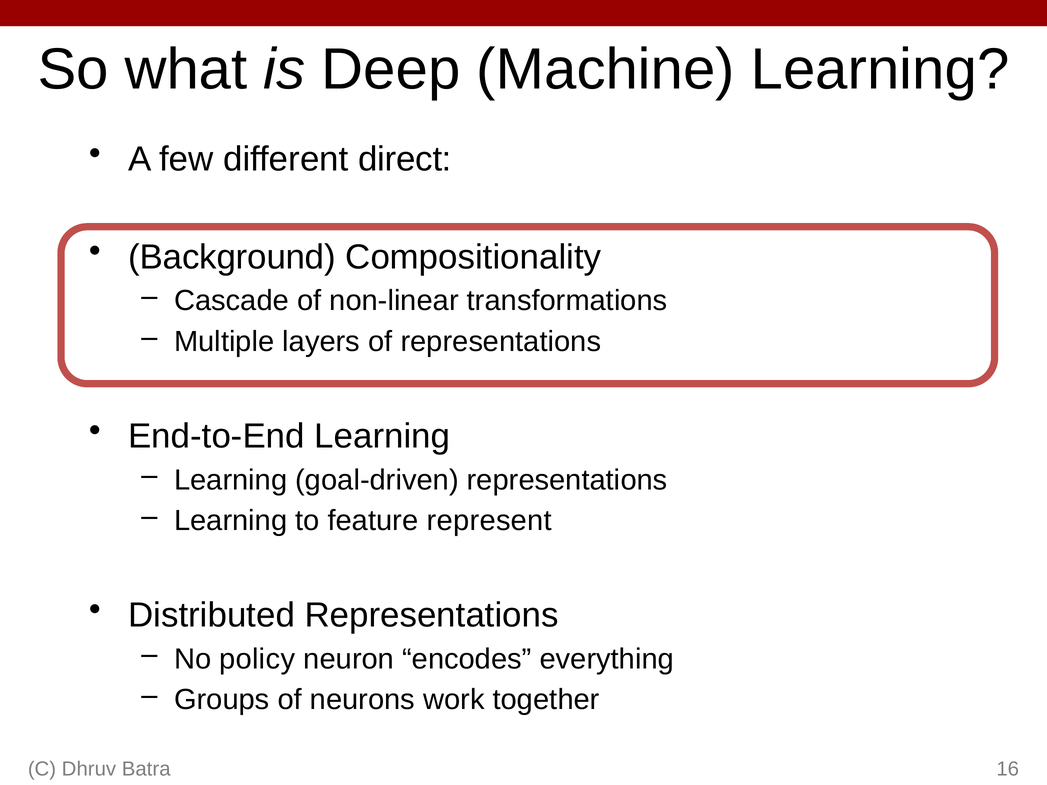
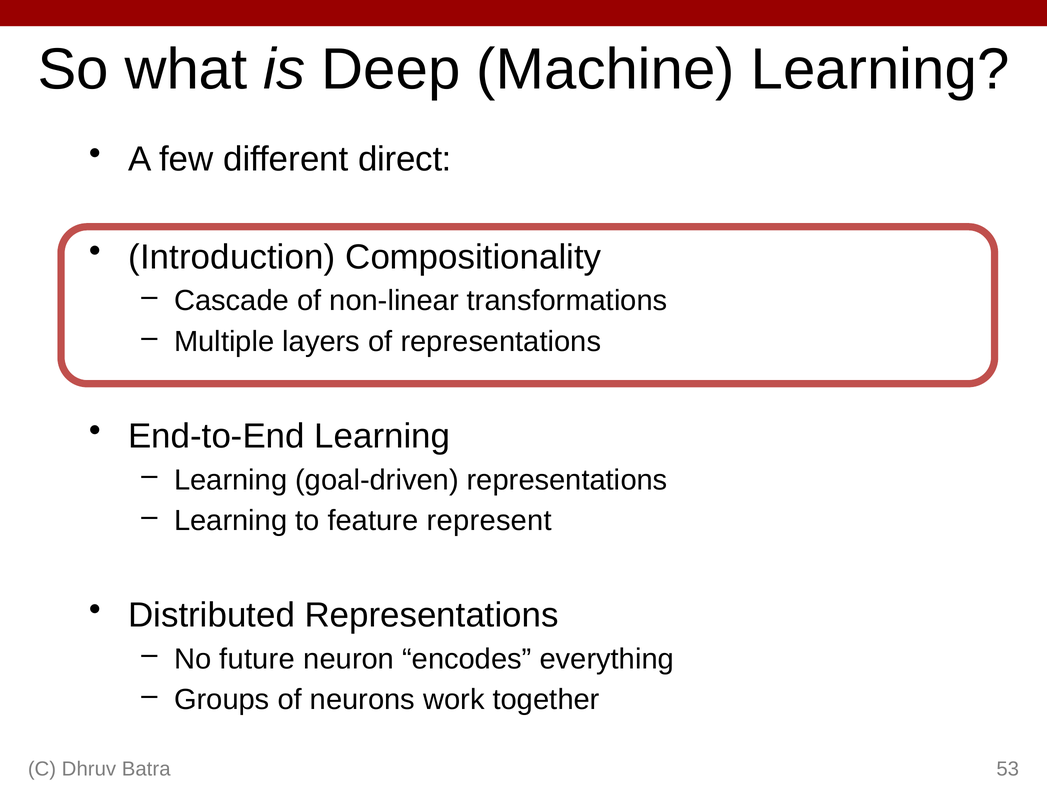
Background: Background -> Introduction
policy: policy -> future
16: 16 -> 53
